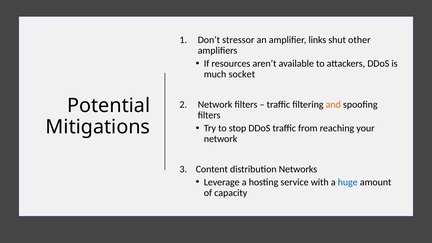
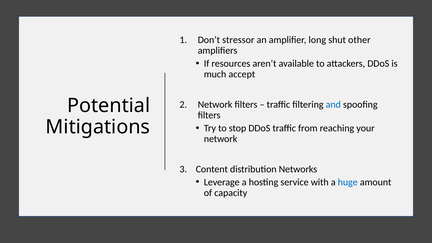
links: links -> long
socket: socket -> accept
and colour: orange -> blue
